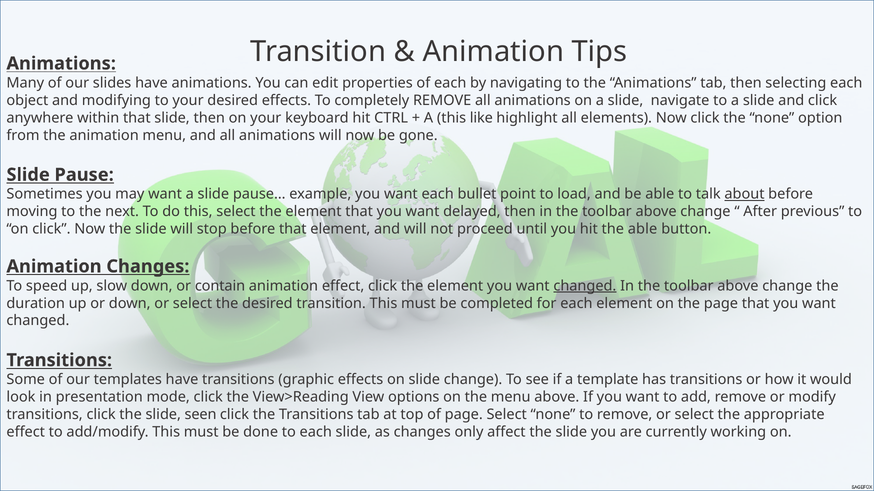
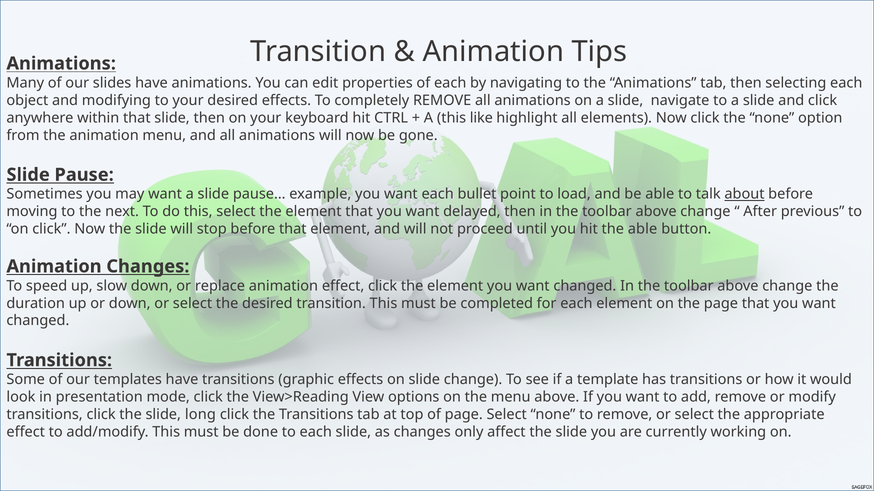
contain: contain -> replace
changed at (585, 286) underline: present -> none
seen: seen -> long
